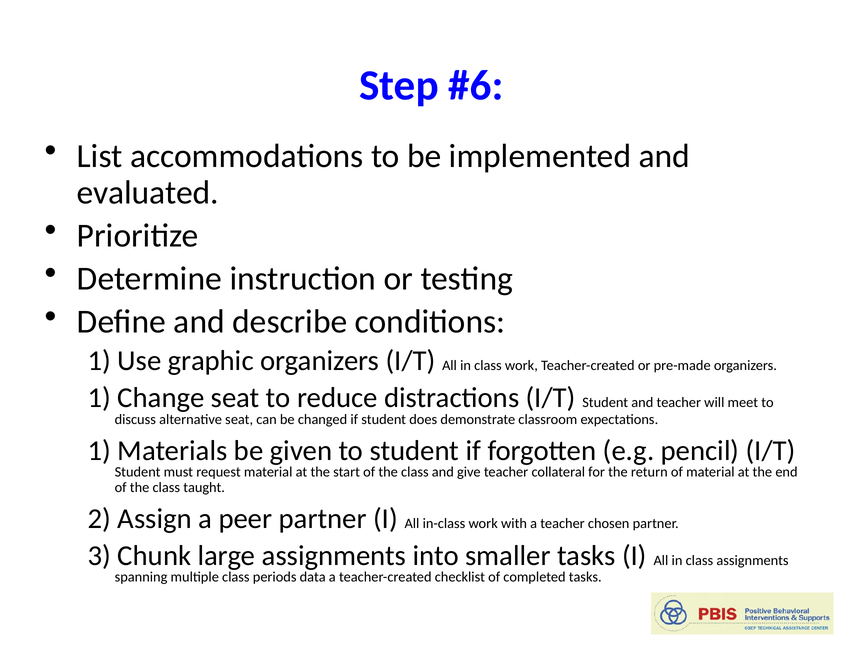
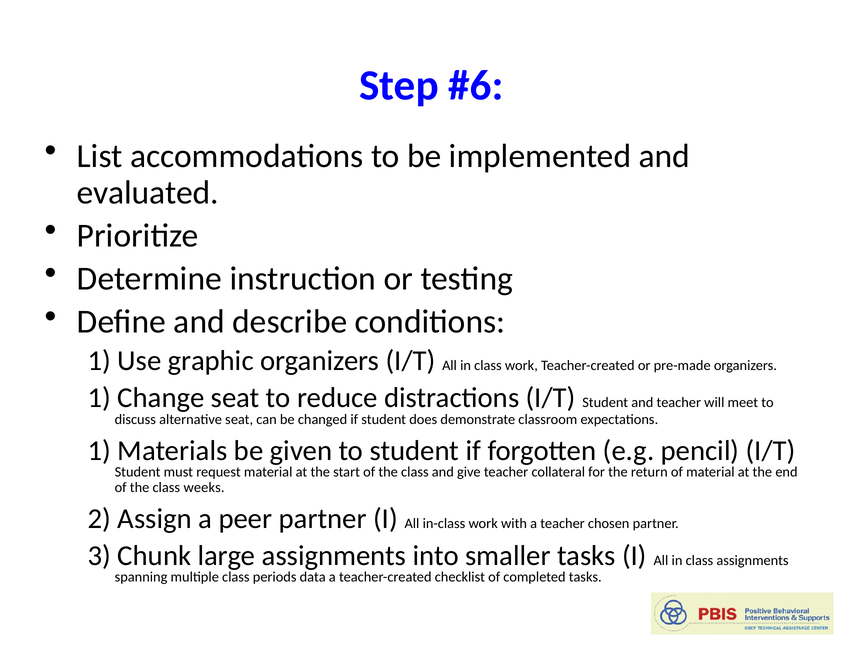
taught: taught -> weeks
